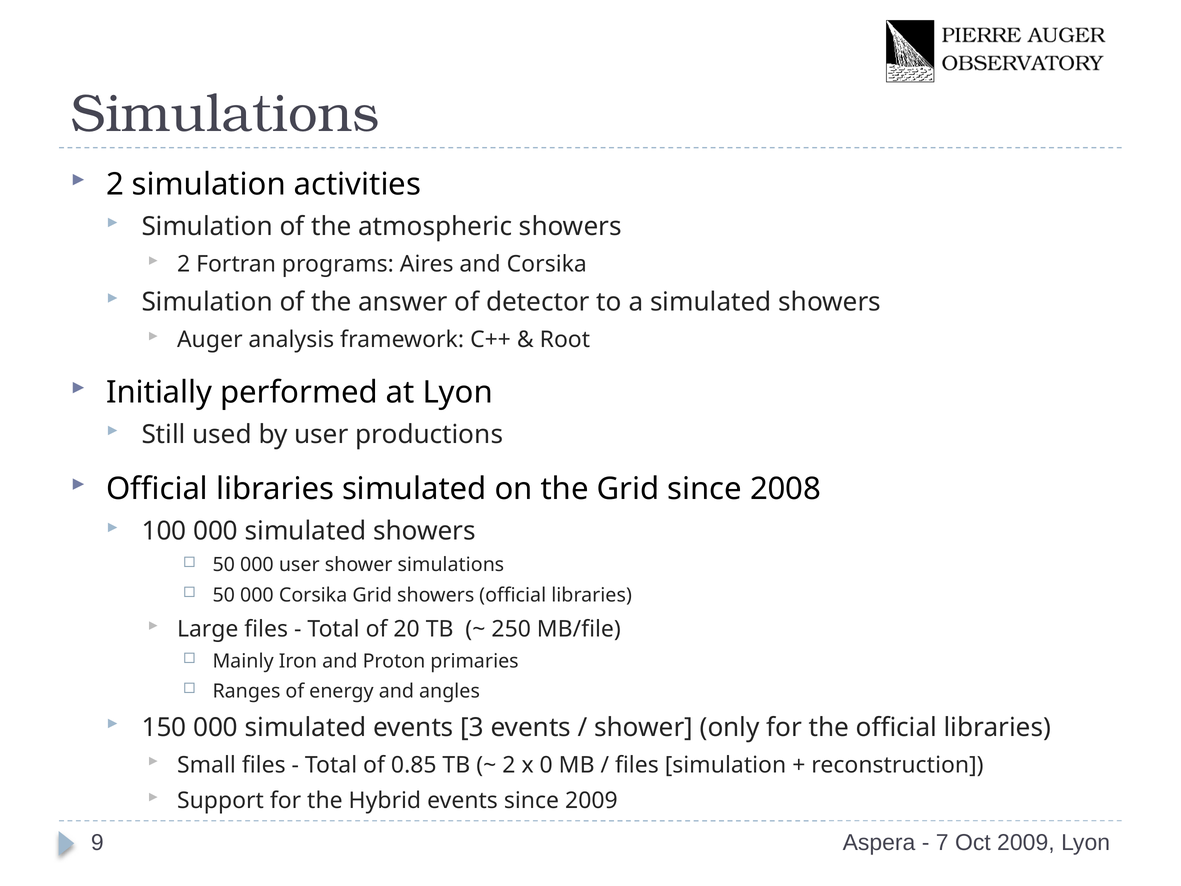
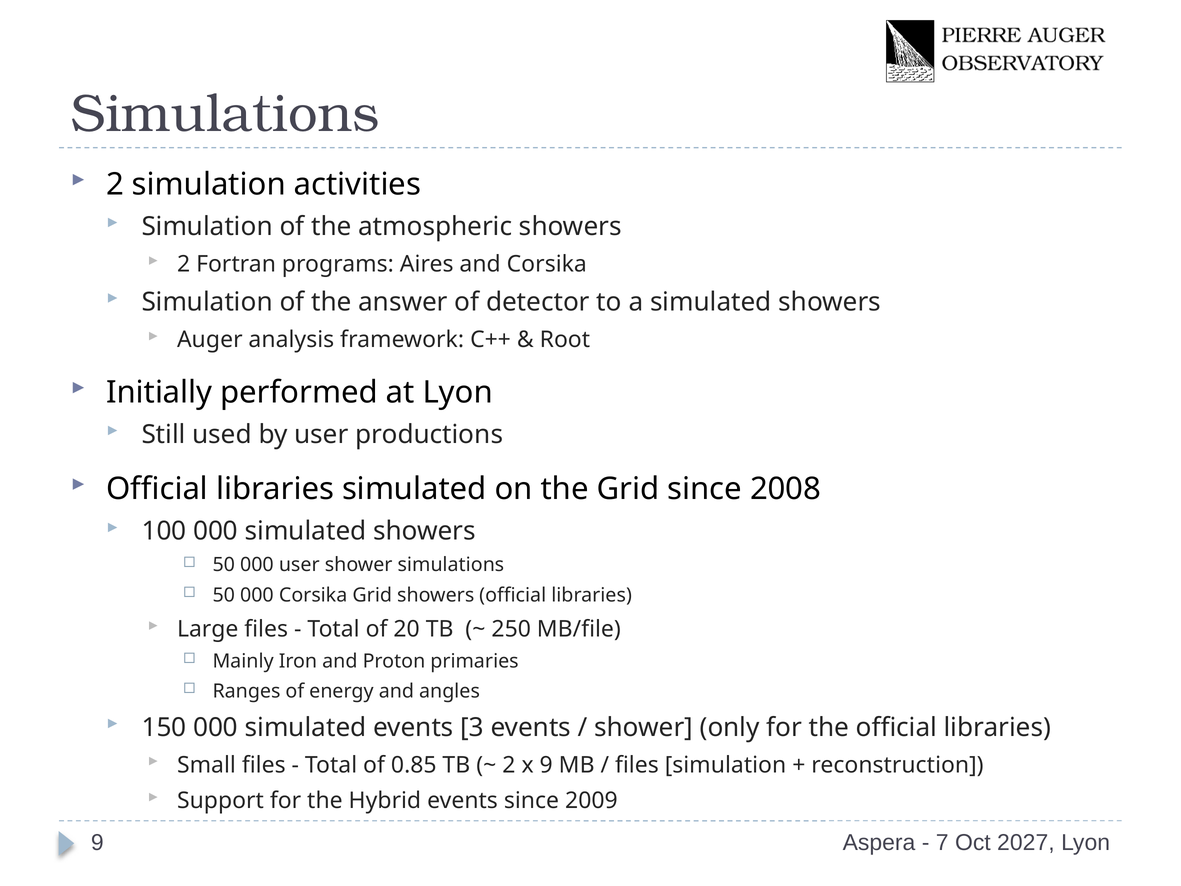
x 0: 0 -> 9
Oct 2009: 2009 -> 2027
